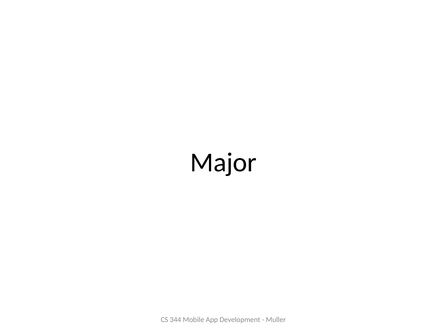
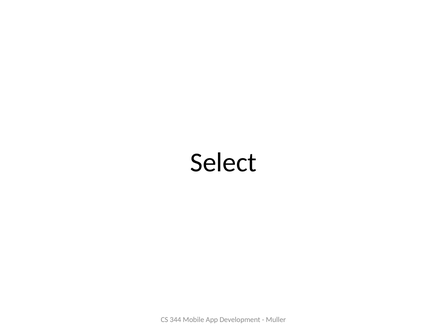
Major: Major -> Select
